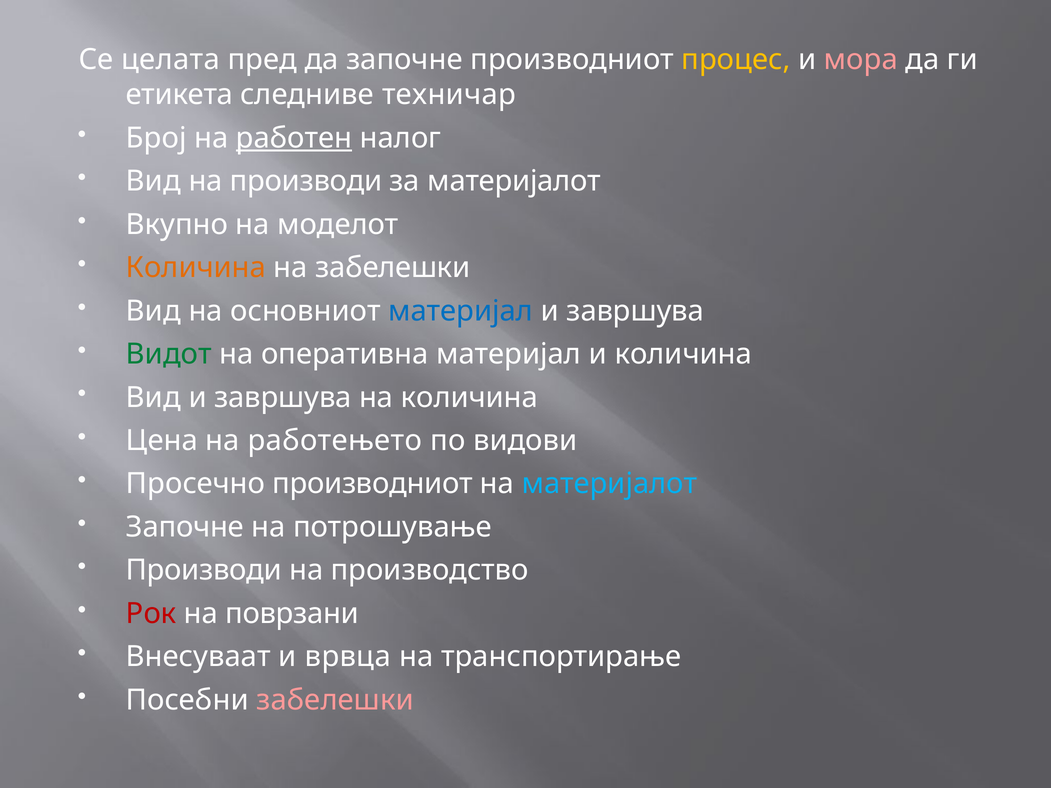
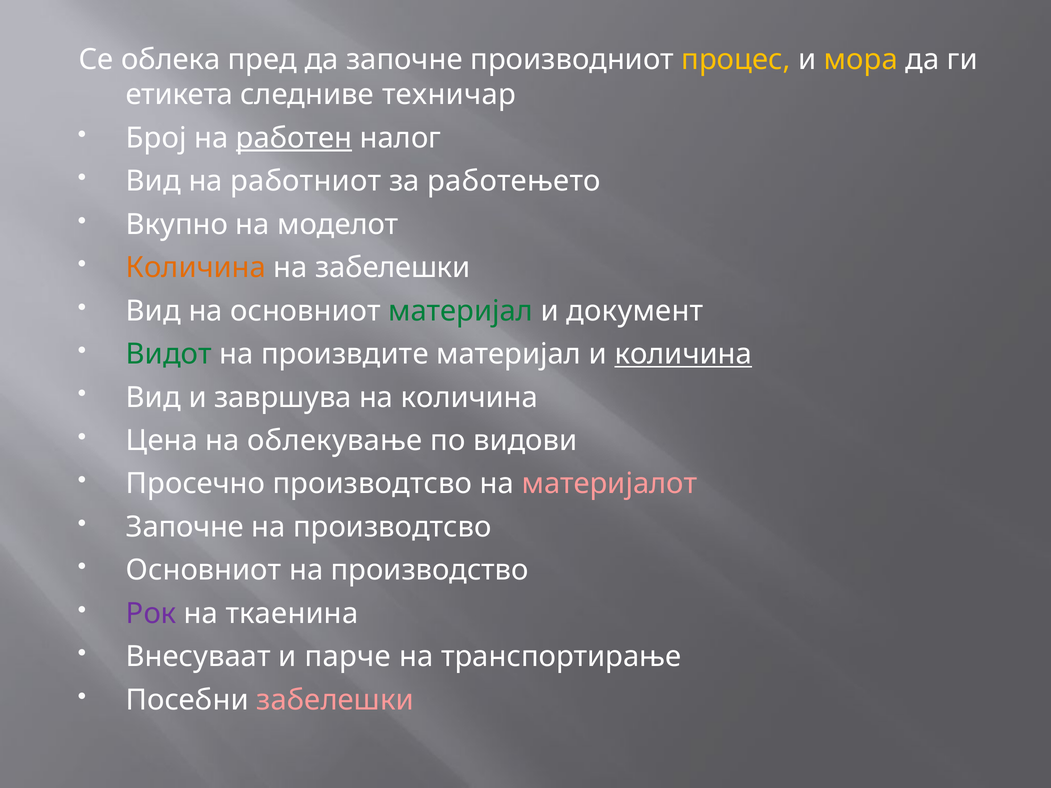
целата: целата -> облека
мора colour: pink -> yellow
на производи: производи -> работниот
за материјалот: материјалот -> работењето
материјал at (461, 311) colour: blue -> green
завршува at (635, 311): завршува -> документ
оперативна: оперативна -> произвдите
количина at (683, 354) underline: none -> present
работењето: работењето -> облекување
Просечно производниот: производниот -> производтсво
материјалот at (609, 484) colour: light blue -> pink
на потрошување: потрошување -> производтсво
Производи at (204, 570): Производи -> Основниот
Рок colour: red -> purple
поврзани: поврзани -> ткаенина
врвца: врвца -> парче
